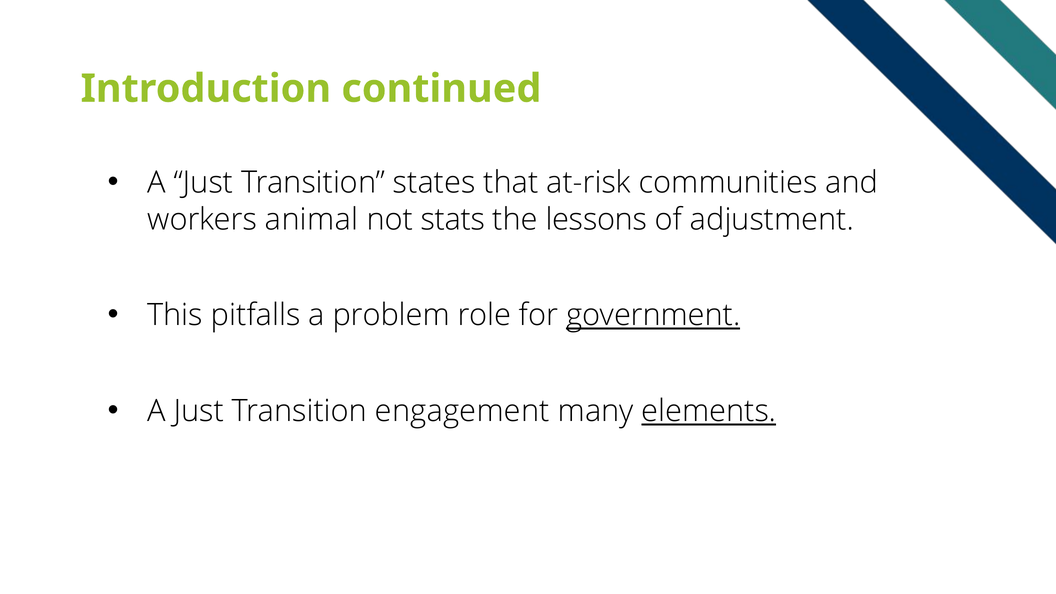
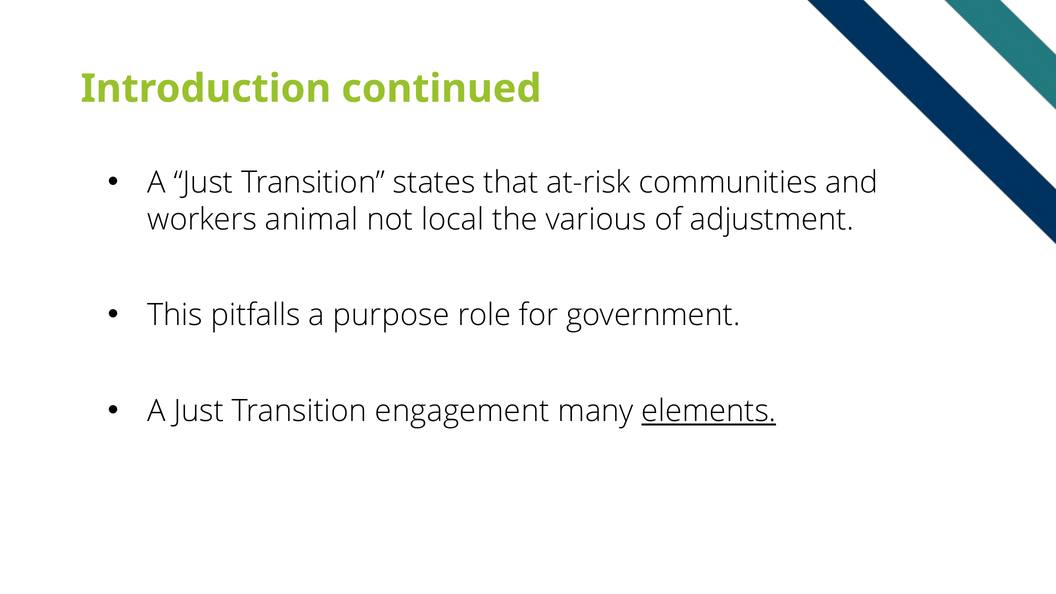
stats: stats -> local
lessons: lessons -> various
problem: problem -> purpose
government underline: present -> none
